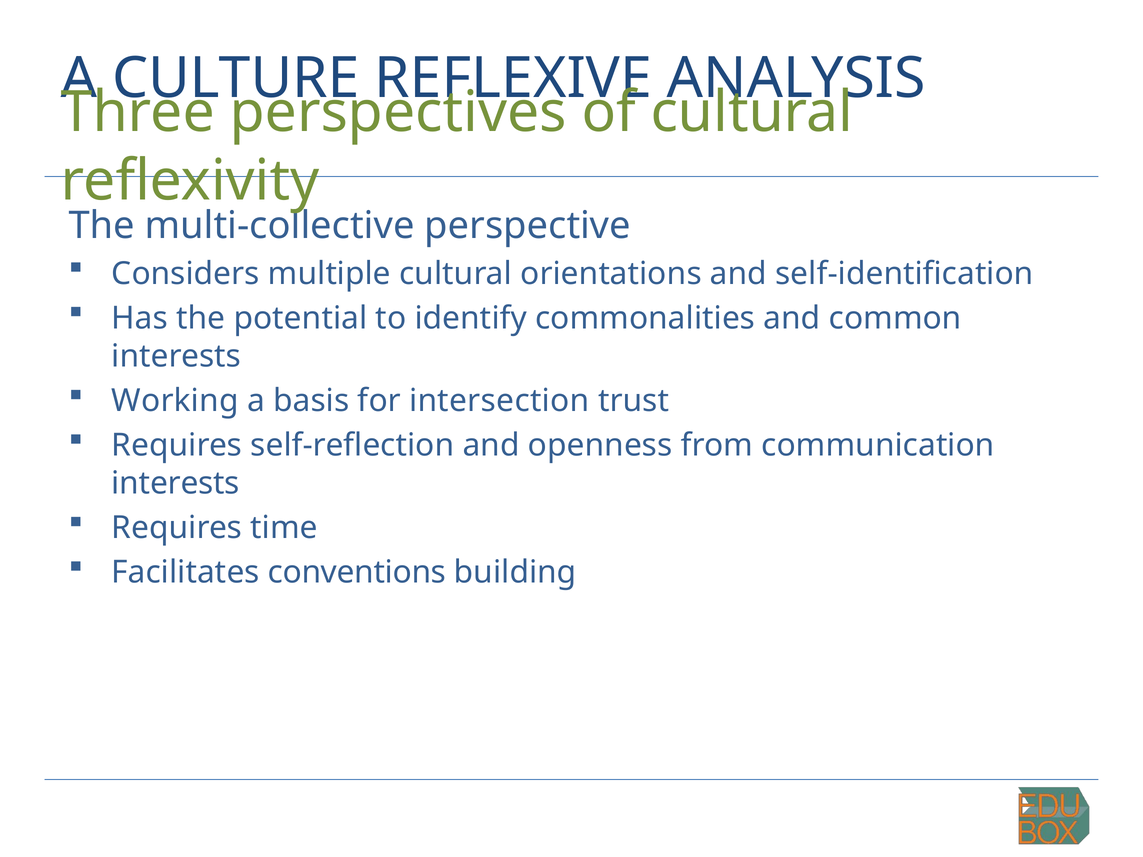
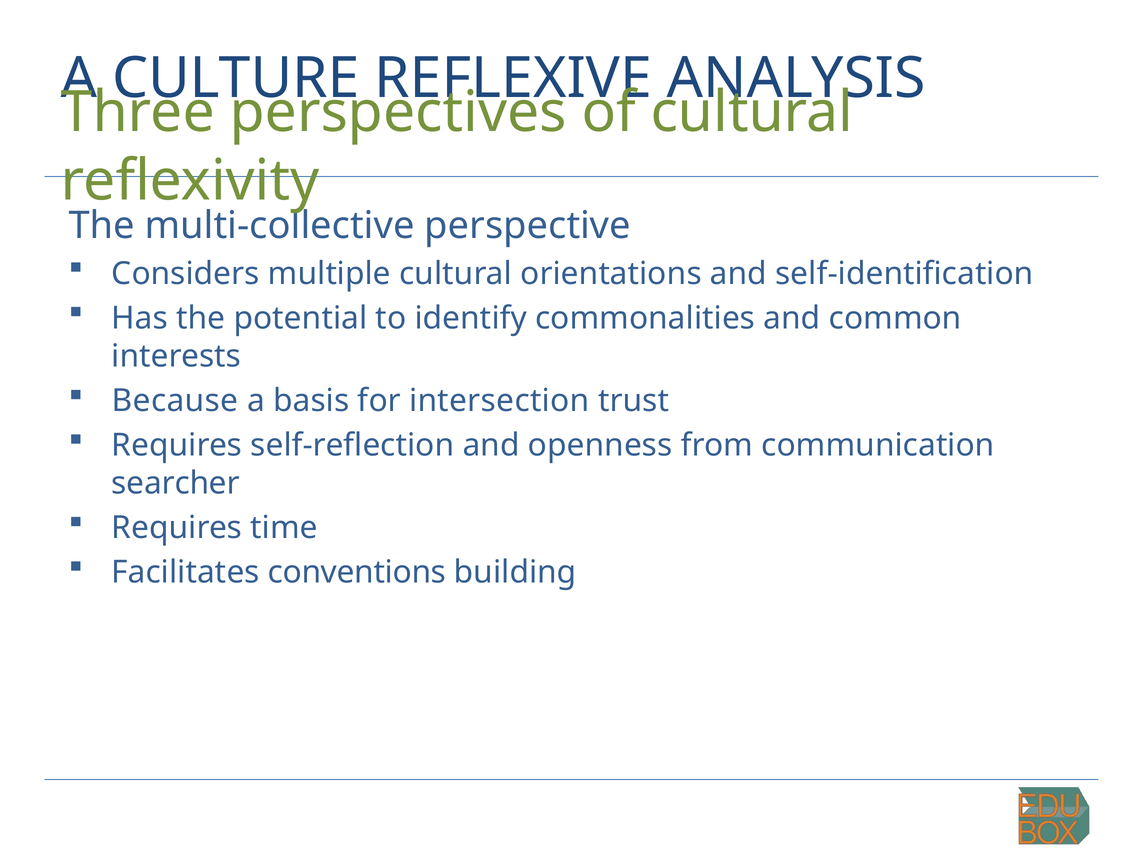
Working: Working -> Because
interests at (176, 484): interests -> searcher
